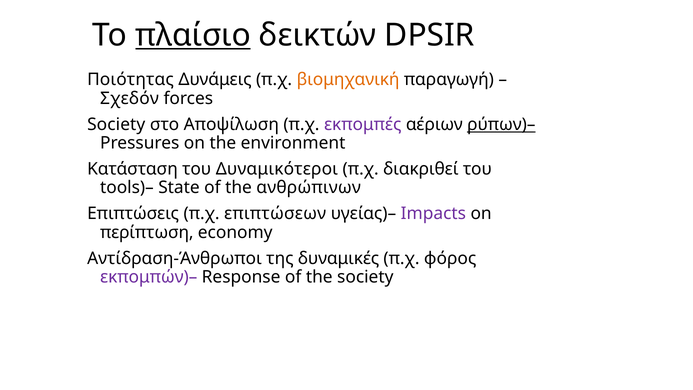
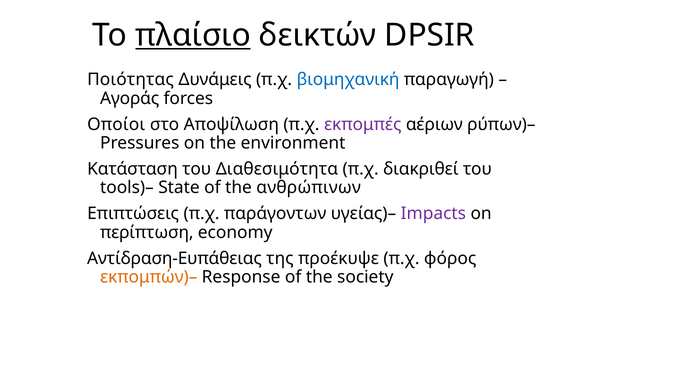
βιομηχανική colour: orange -> blue
Σχεδόν: Σχεδόν -> Αγοράς
Society at (116, 124): Society -> Οποίοι
ρύπων)– underline: present -> none
Δυναμικότεροι: Δυναμικότεροι -> Διαθεσιμότητα
επιπτώσεων: επιπτώσεων -> παράγοντων
Αντίδραση-Άνθρωποι: Αντίδραση-Άνθρωποι -> Αντίδραση-Ευπάθειας
δυναμικές: δυναμικές -> προέκυψε
εκπομπών)– colour: purple -> orange
